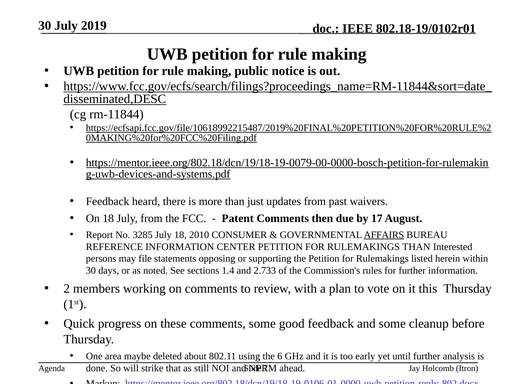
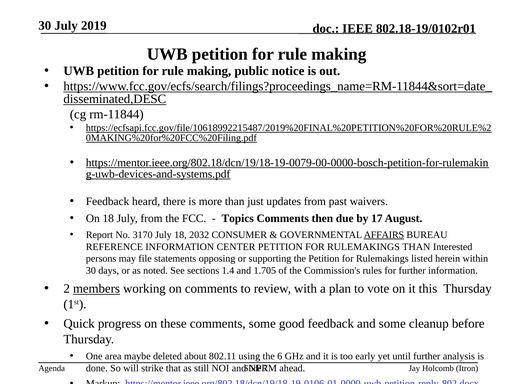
Patent: Patent -> Topics
3285: 3285 -> 3170
2010: 2010 -> 2032
2.733: 2.733 -> 1.705
members underline: none -> present
